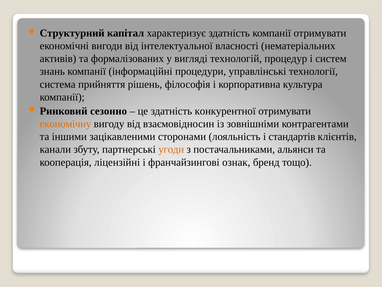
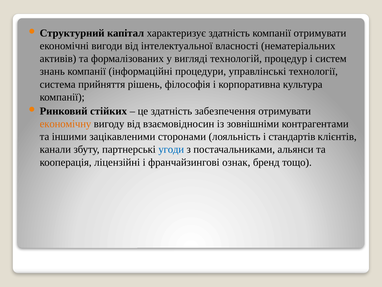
сезонно: сезонно -> стійких
конкурентної: конкурентної -> забезпечення
угоди colour: orange -> blue
